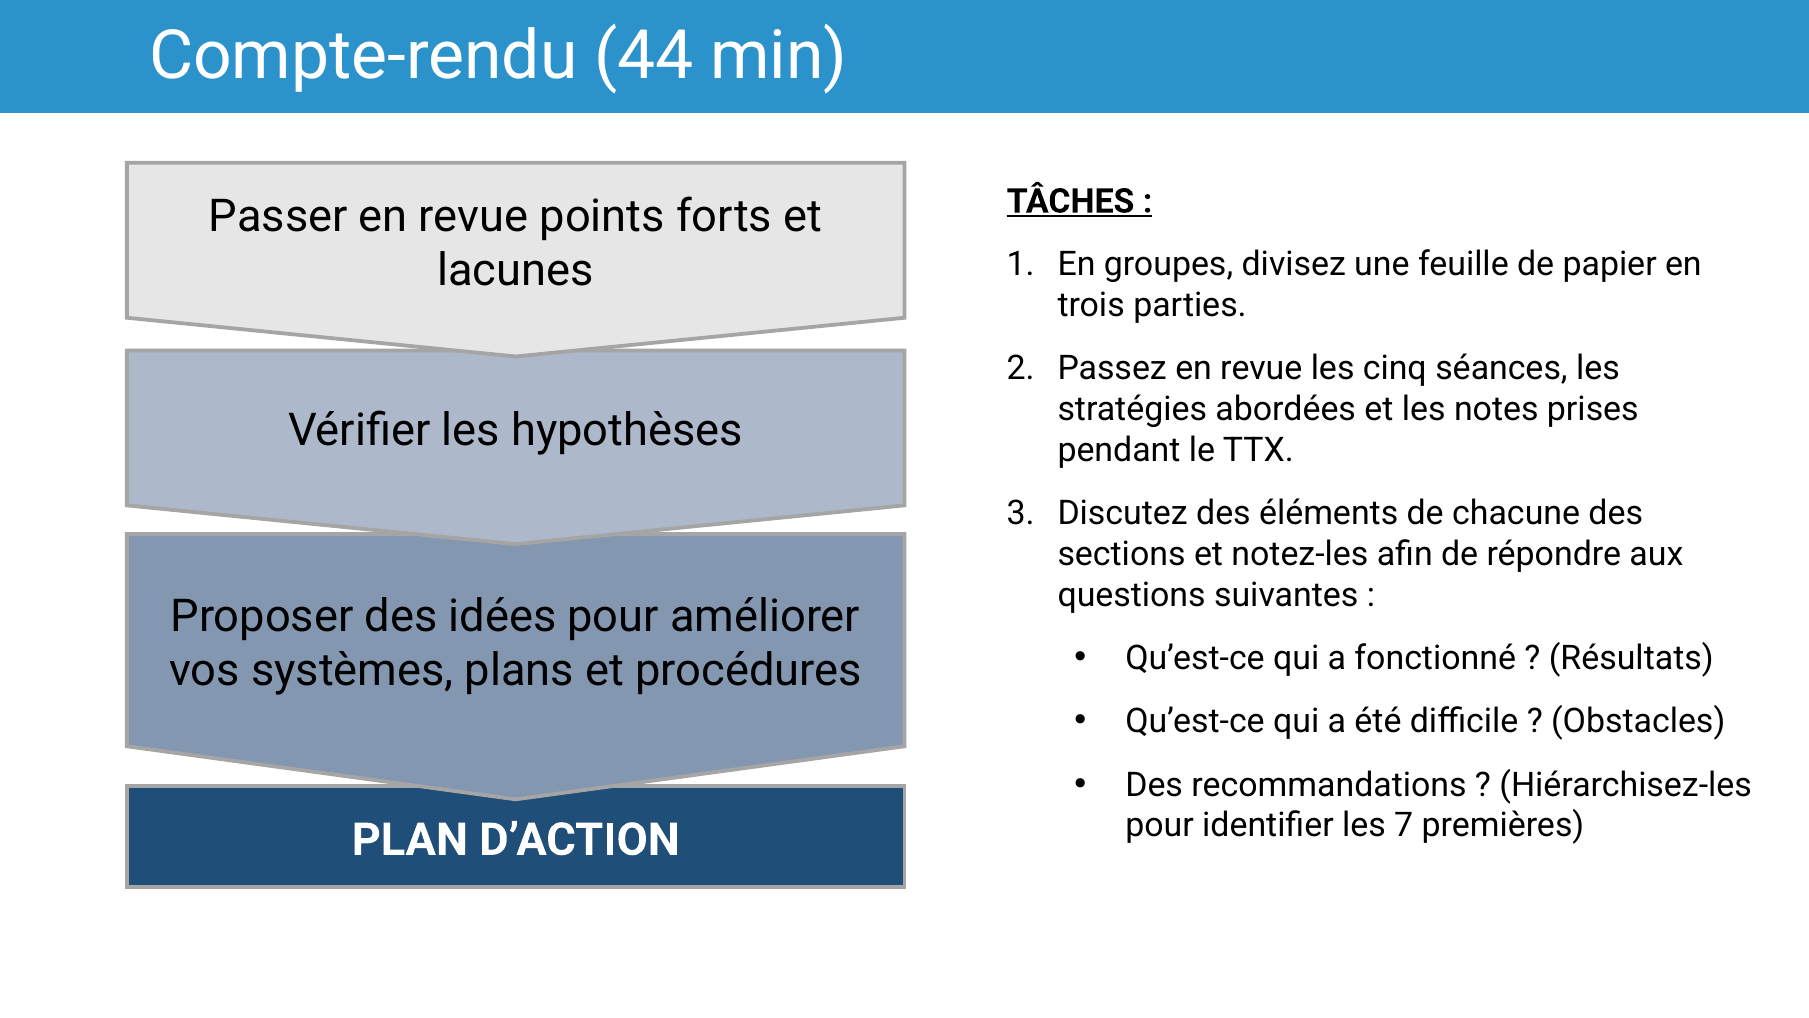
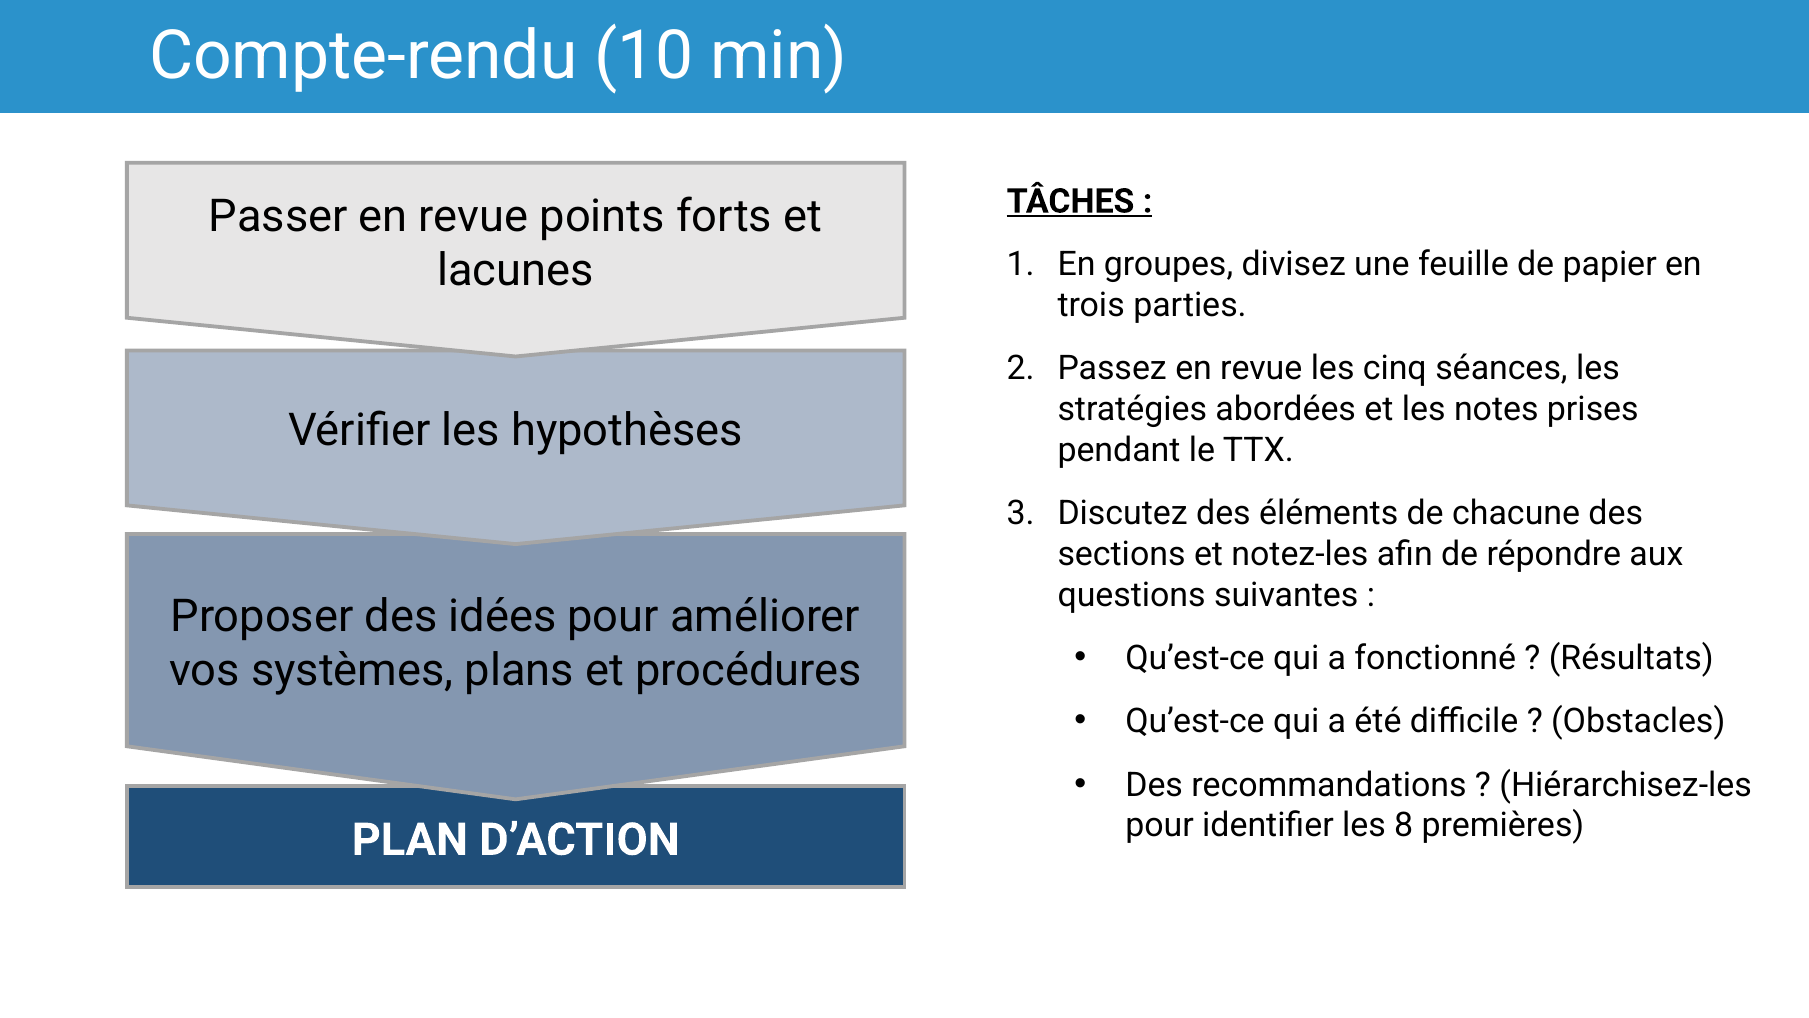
44: 44 -> 10
7: 7 -> 8
